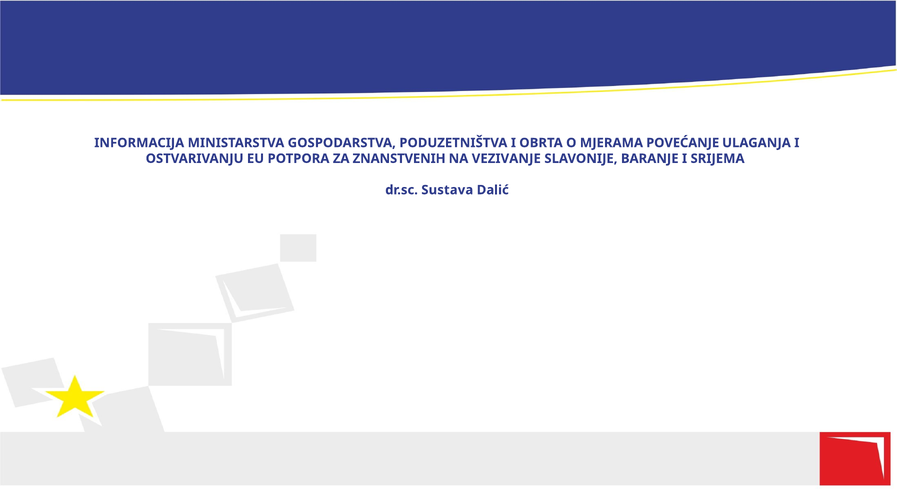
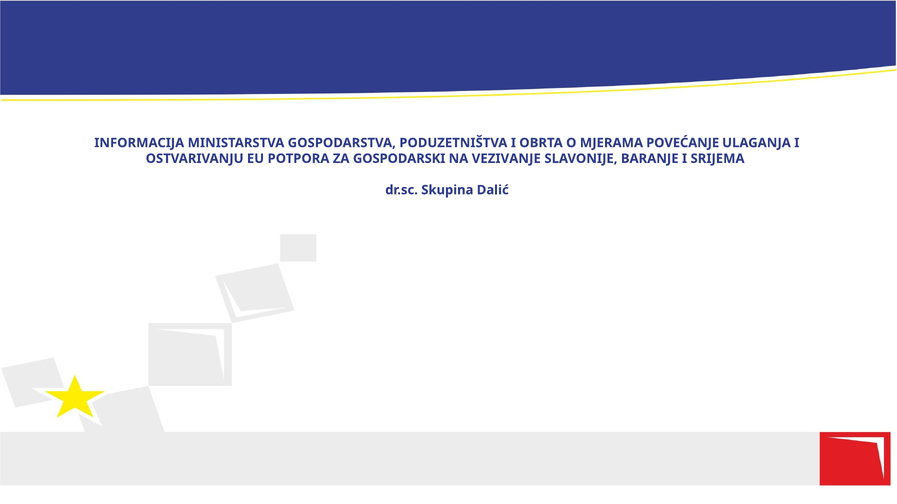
ZNANSTVENIH: ZNANSTVENIH -> GOSPODARSKI
Sustava: Sustava -> Skupina
